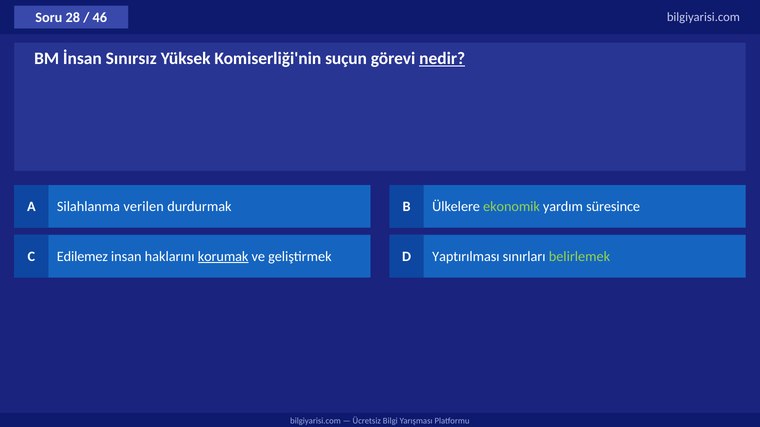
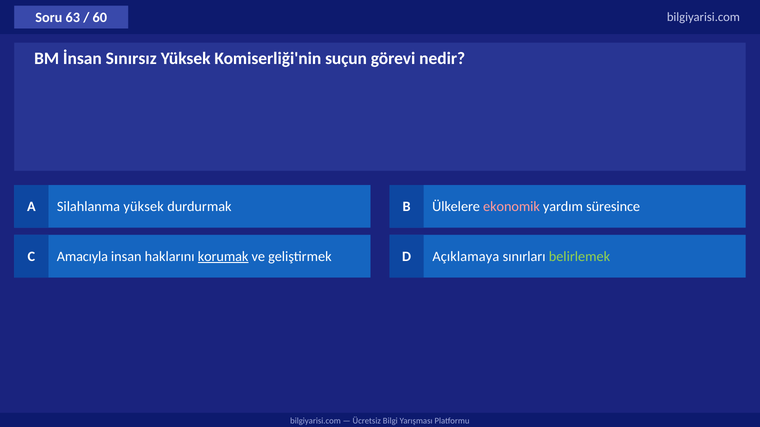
28: 28 -> 63
46: 46 -> 60
nedir underline: present -> none
Silahlanma verilen: verilen -> yüksek
ekonomik colour: light green -> pink
Edilemez: Edilemez -> Amacıyla
Yaptırılması: Yaptırılması -> Açıklamaya
